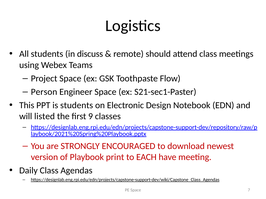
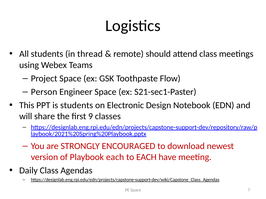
discuss: discuss -> thread
listed: listed -> share
Playbook print: print -> each
